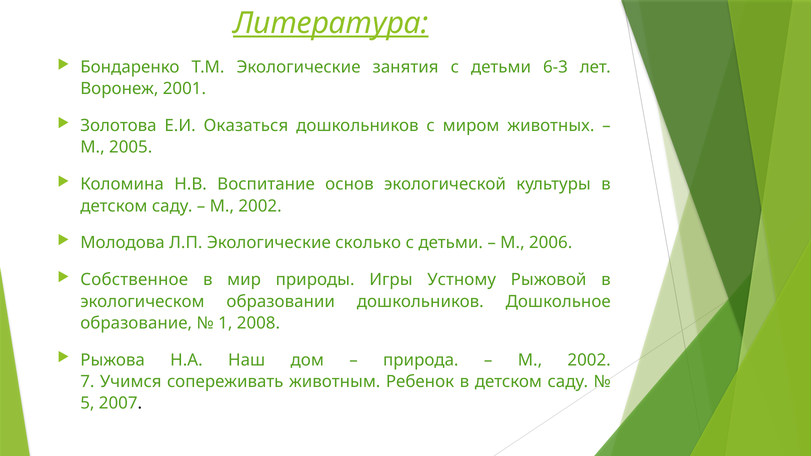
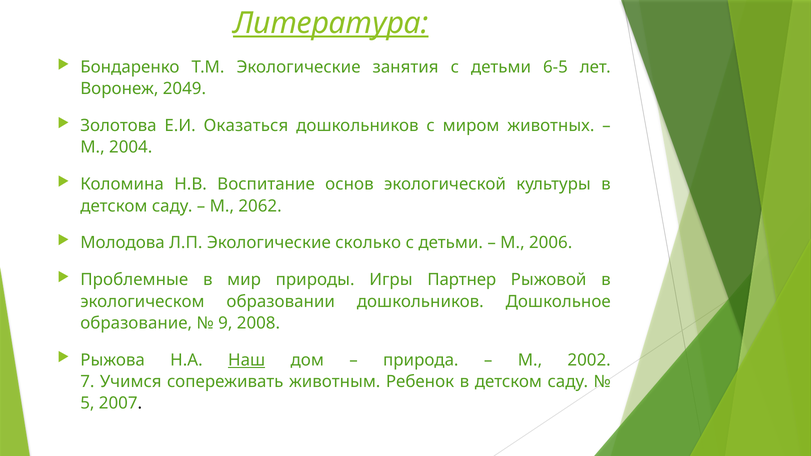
6-3: 6-3 -> 6-5
2001: 2001 -> 2049
2005: 2005 -> 2004
2002 at (260, 206): 2002 -> 2062
Собственное: Собственное -> Проблемные
Устному: Устному -> Партнер
1: 1 -> 9
Наш underline: none -> present
